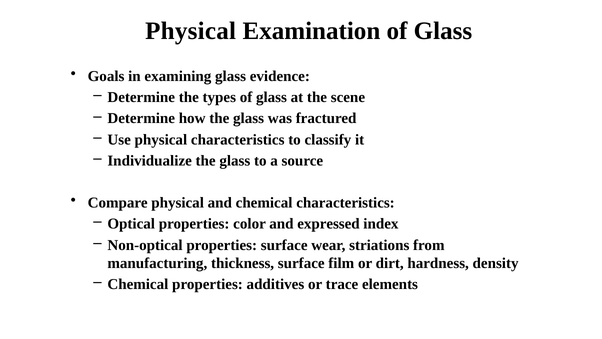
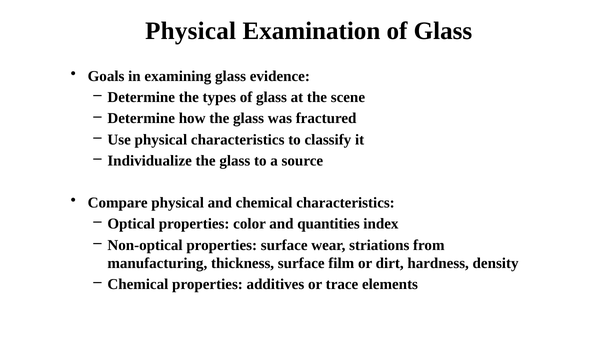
expressed: expressed -> quantities
